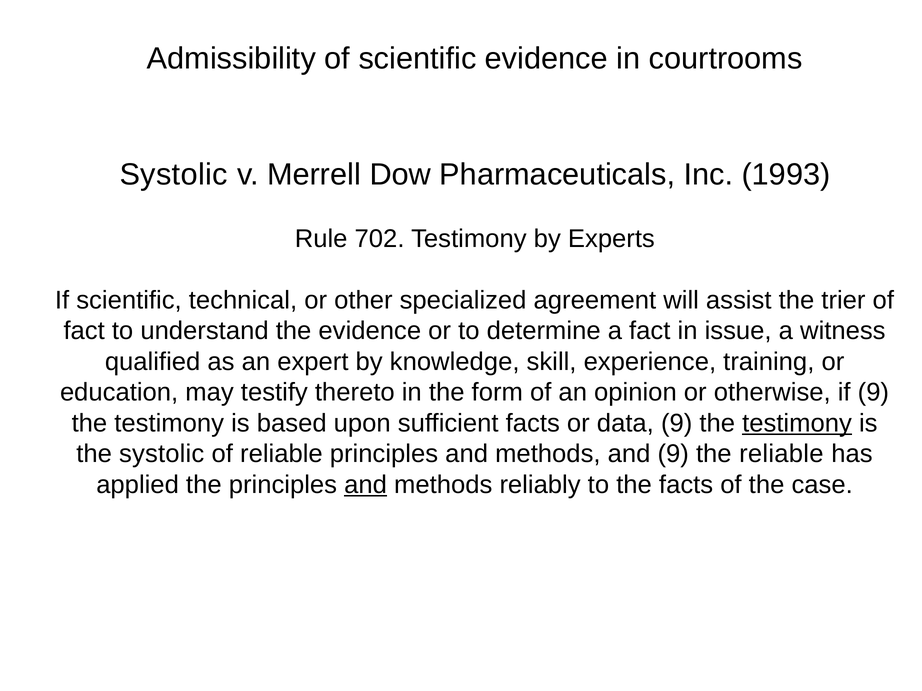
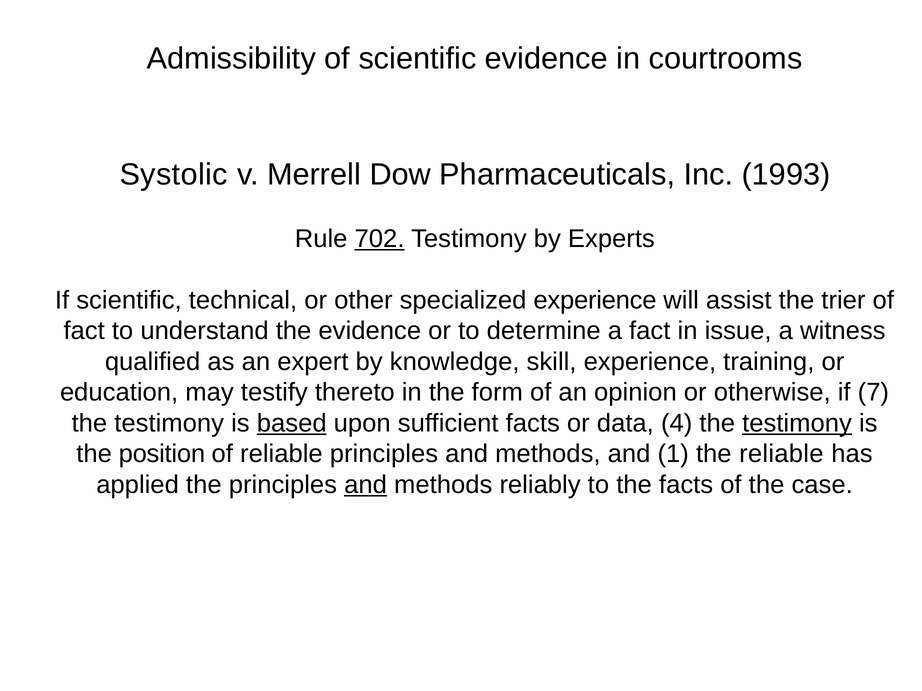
702 underline: none -> present
specialized agreement: agreement -> experience
if 9: 9 -> 7
based underline: none -> present
data 9: 9 -> 4
the systolic: systolic -> position
and 9: 9 -> 1
